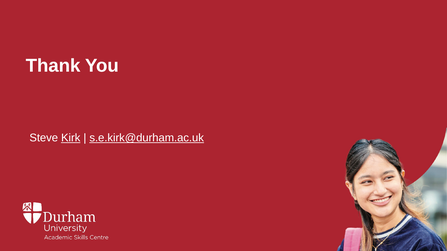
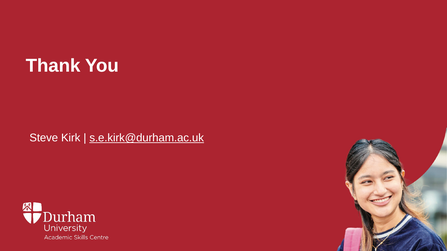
Kirk underline: present -> none
